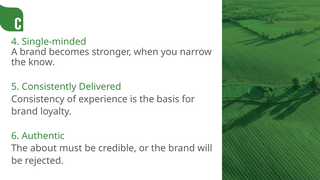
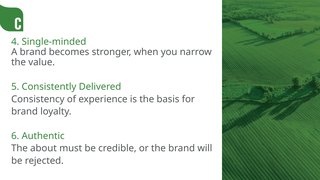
know: know -> value
